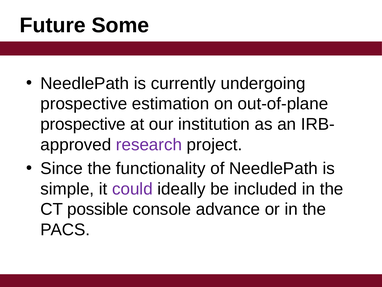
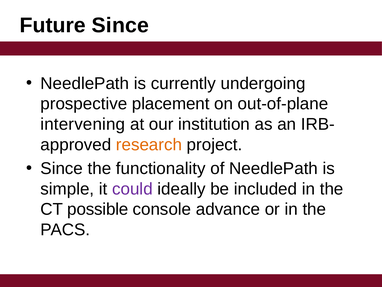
Future Some: Some -> Since
estimation: estimation -> placement
prospective at (83, 124): prospective -> intervening
research colour: purple -> orange
